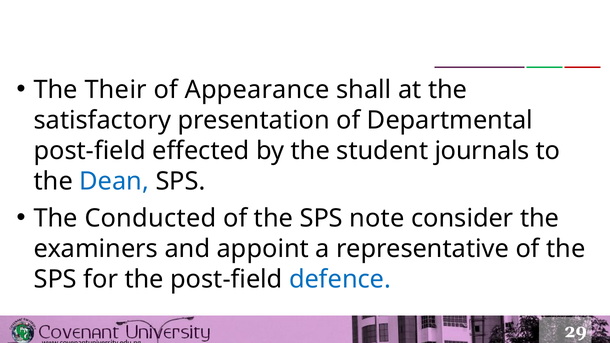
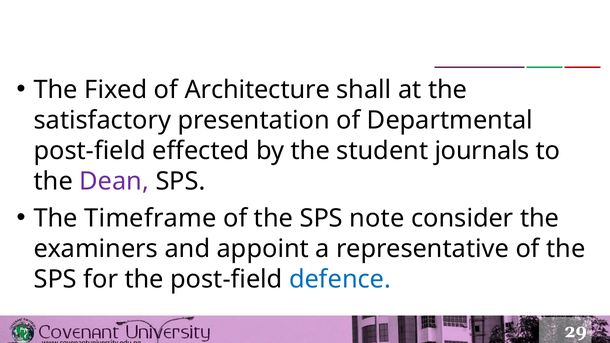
Their: Their -> Fixed
Appearance: Appearance -> Architecture
Dean colour: blue -> purple
Conducted: Conducted -> Timeframe
